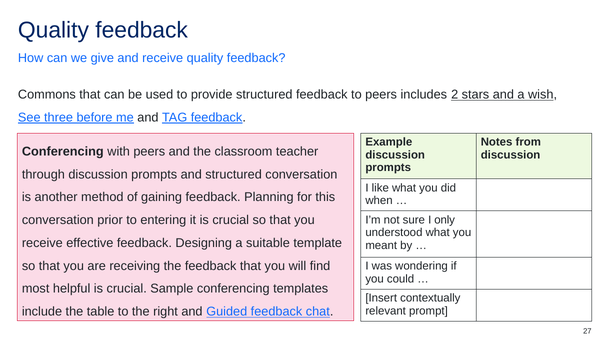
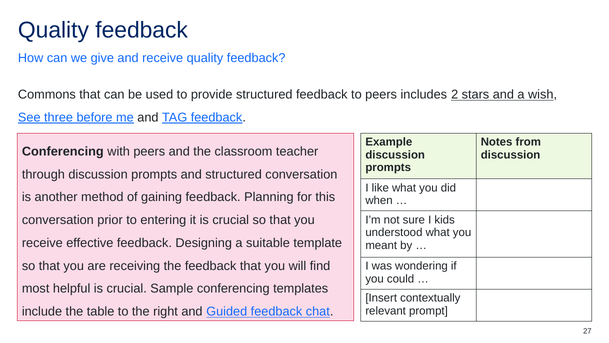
only: only -> kids
